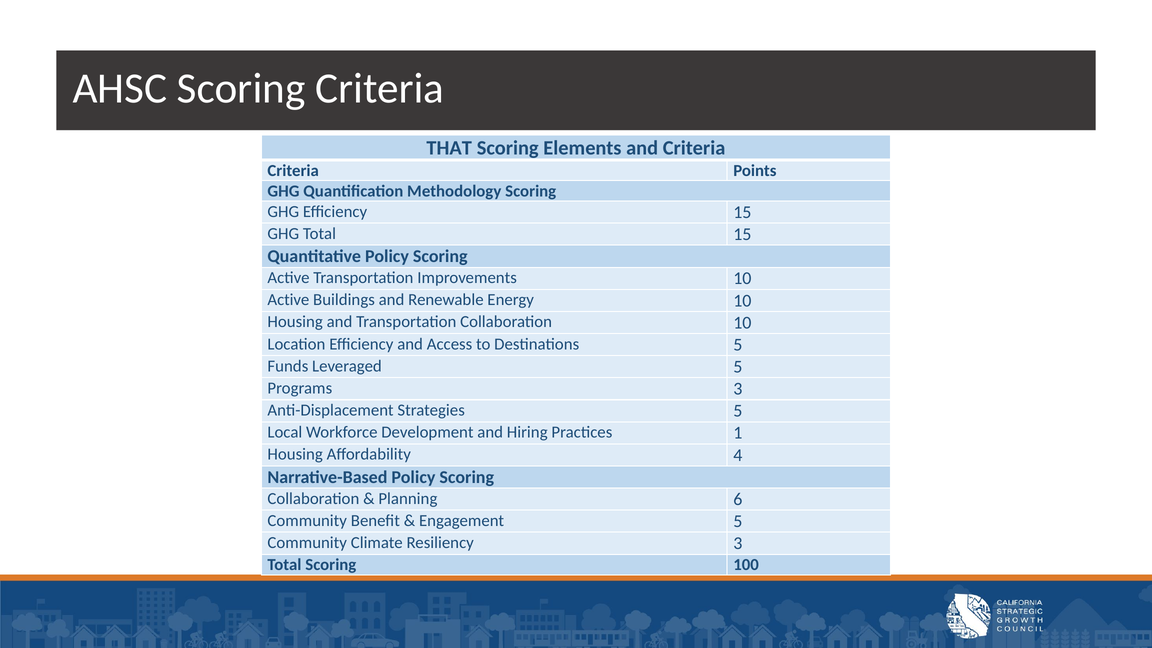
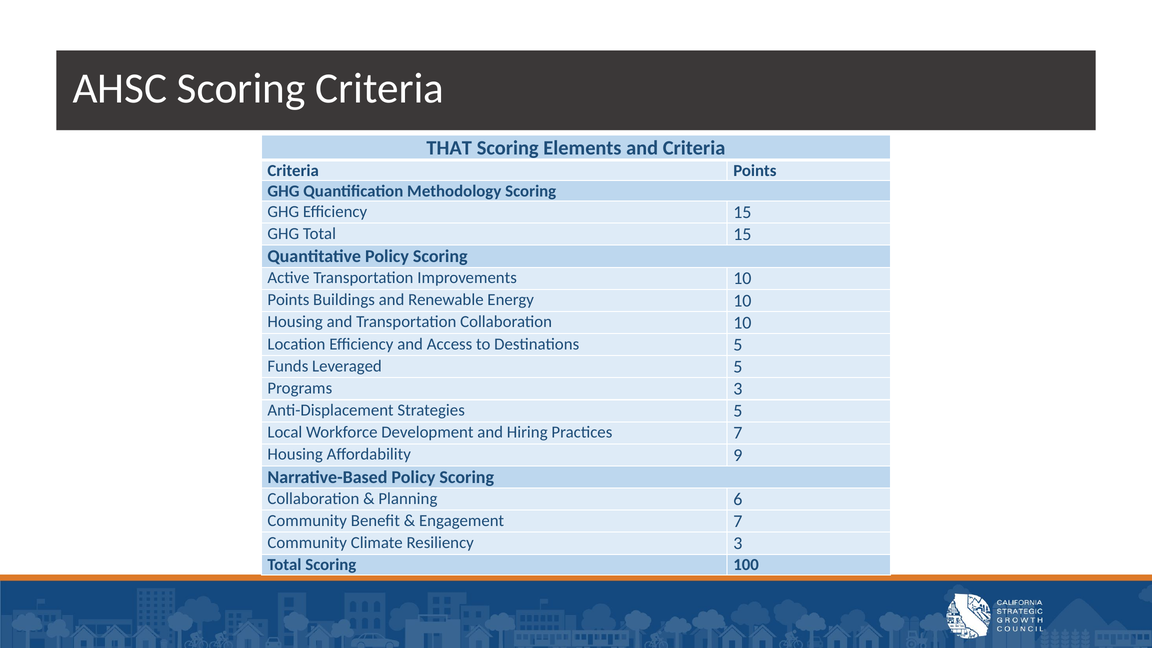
Active at (288, 300): Active -> Points
Practices 1: 1 -> 7
4: 4 -> 9
Engagement 5: 5 -> 7
